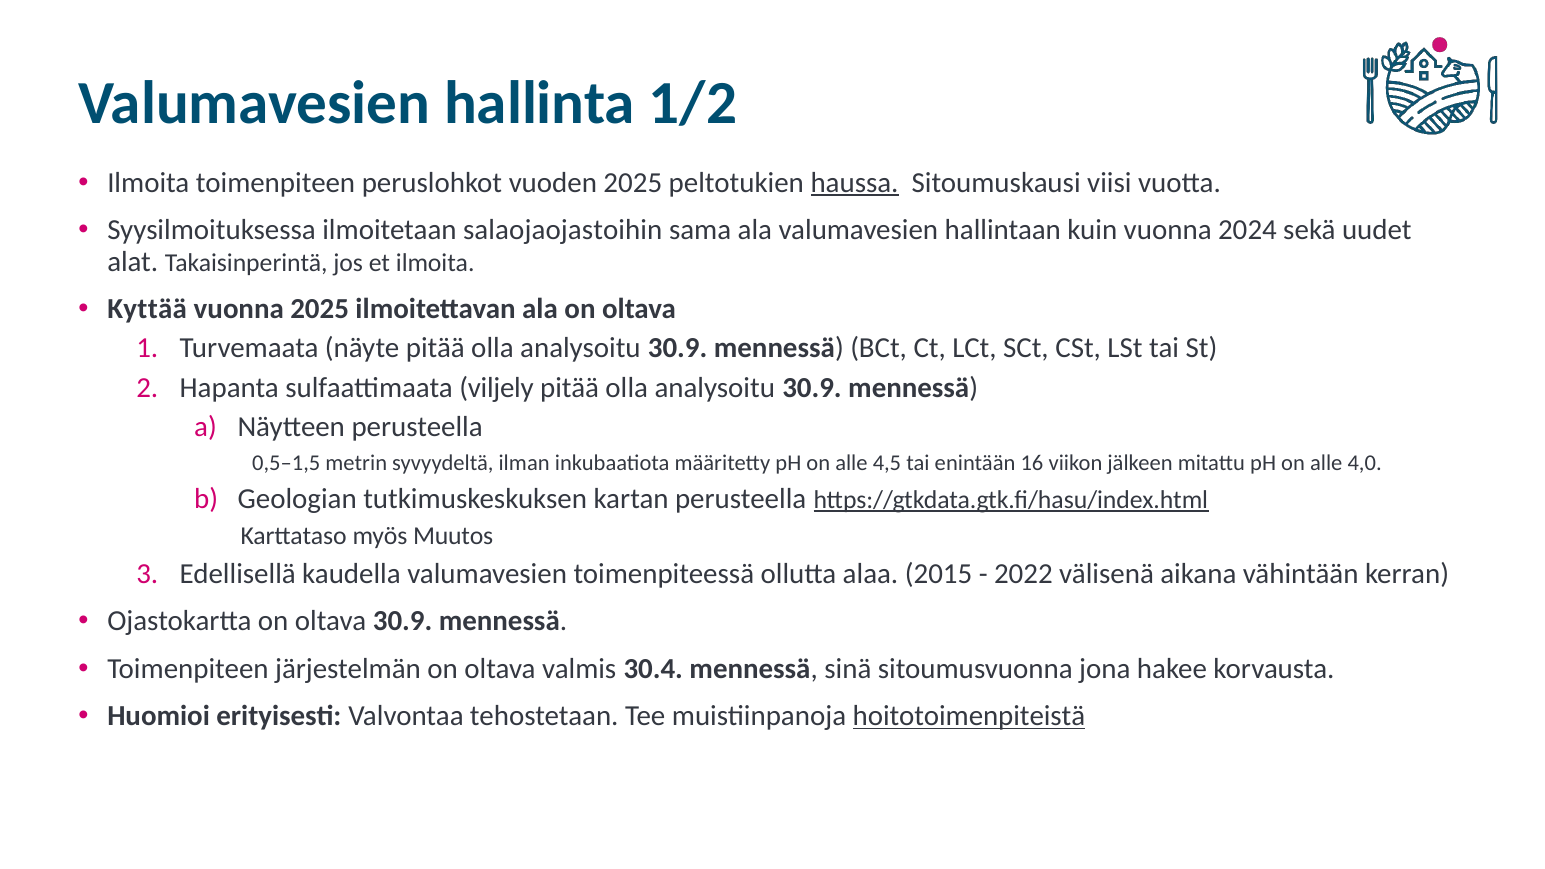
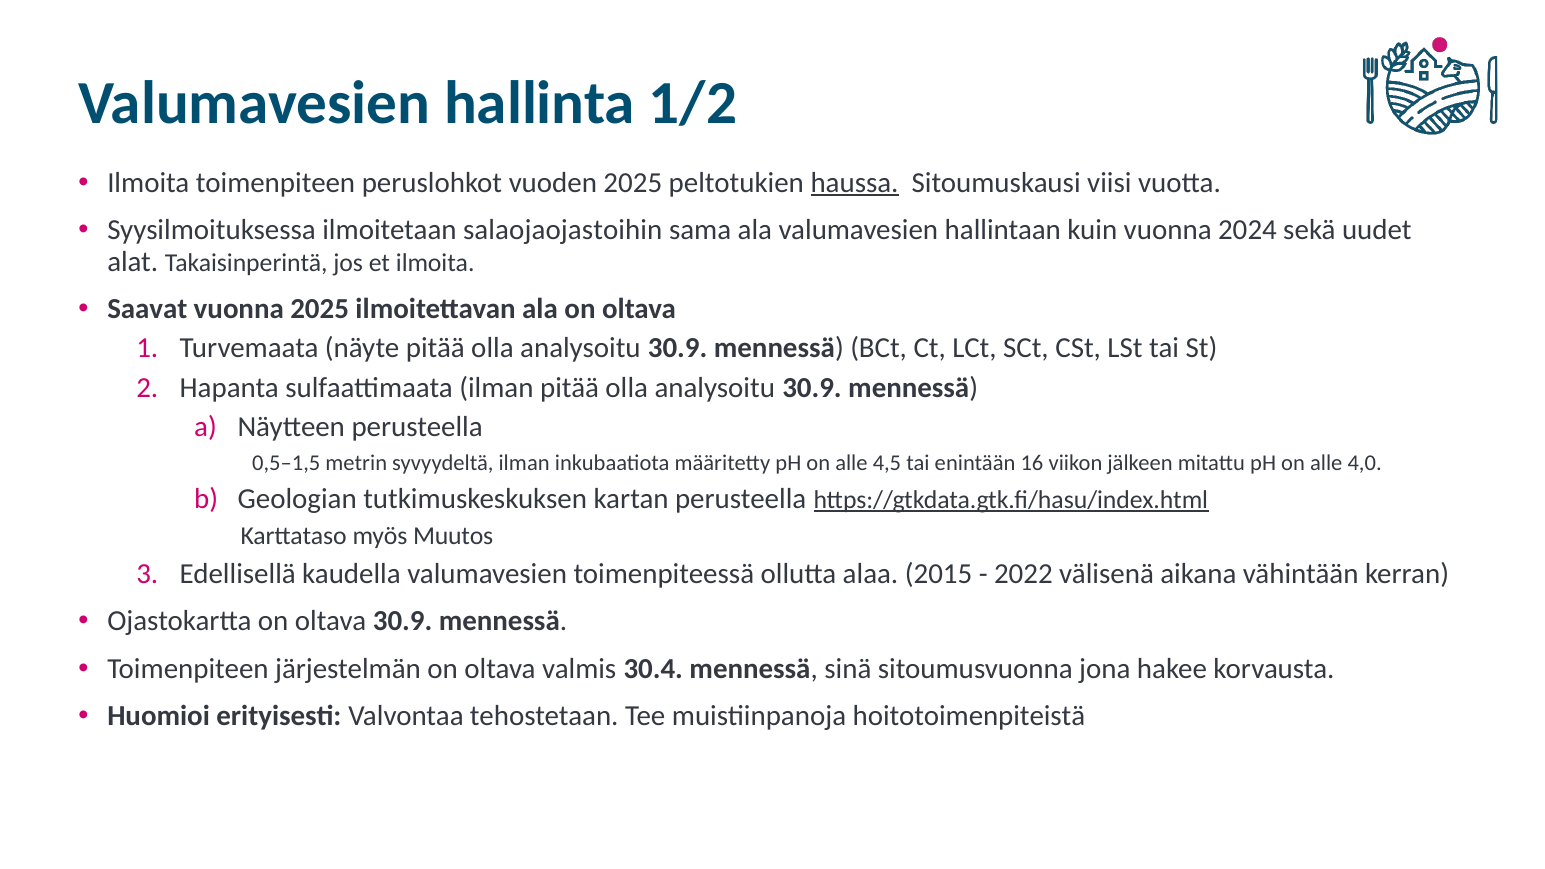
Kyttää: Kyttää -> Saavat
sulfaattimaata viljely: viljely -> ilman
hoitotoimenpiteistä underline: present -> none
